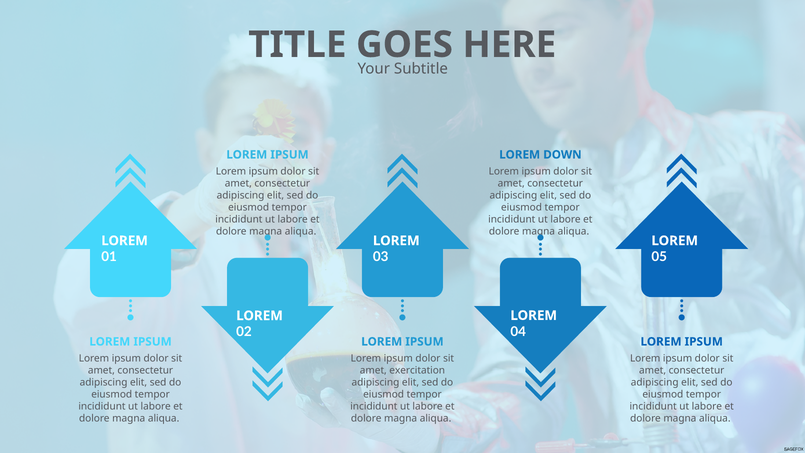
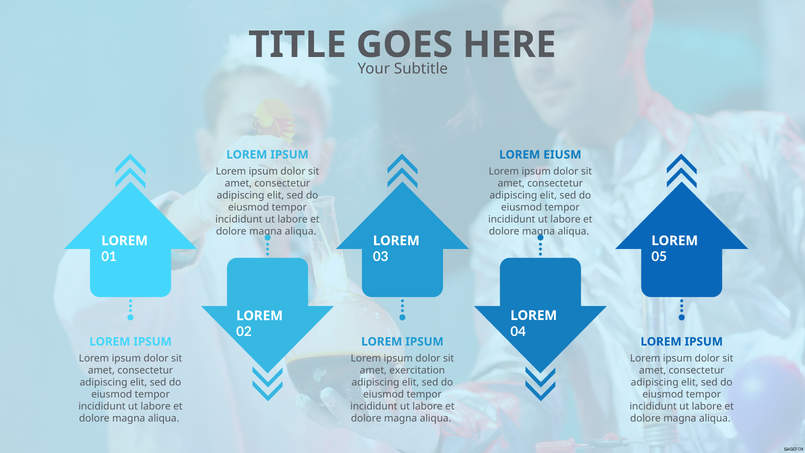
DOWN: DOWN -> EIUSM
